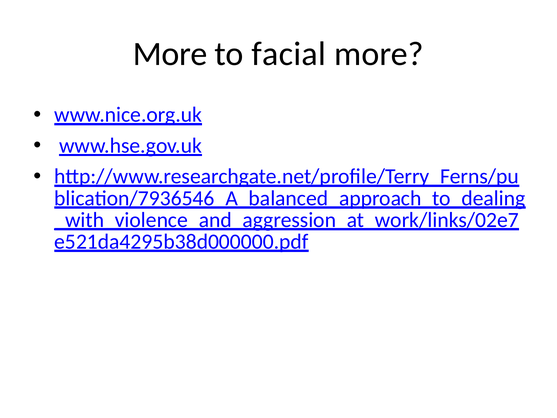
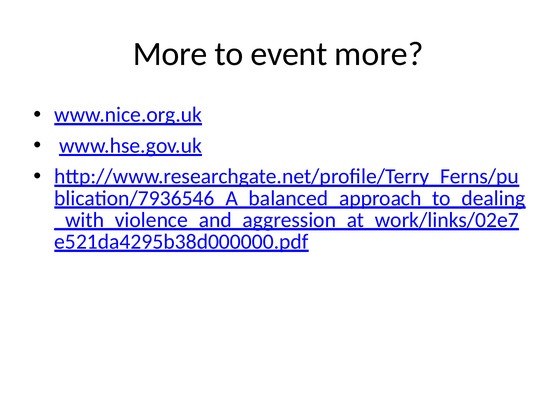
facial: facial -> event
